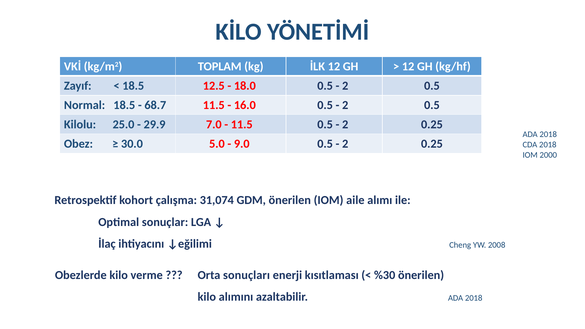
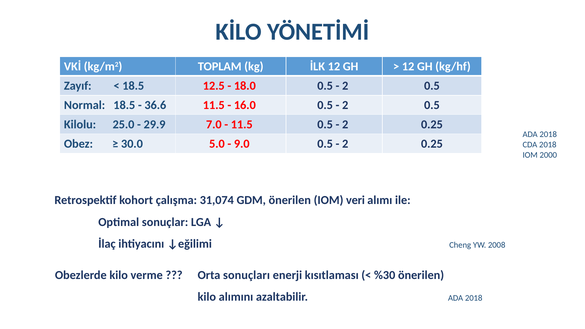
68.7: 68.7 -> 36.6
aile: aile -> veri
